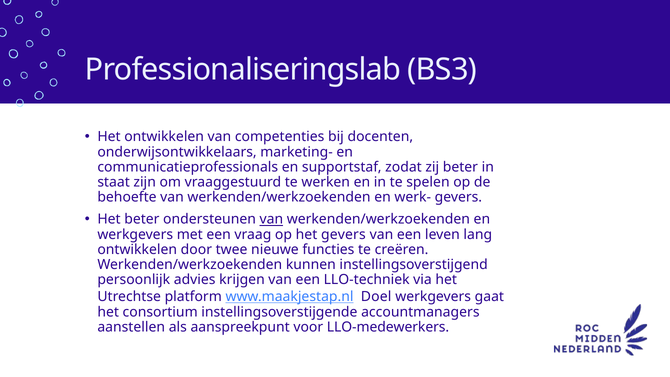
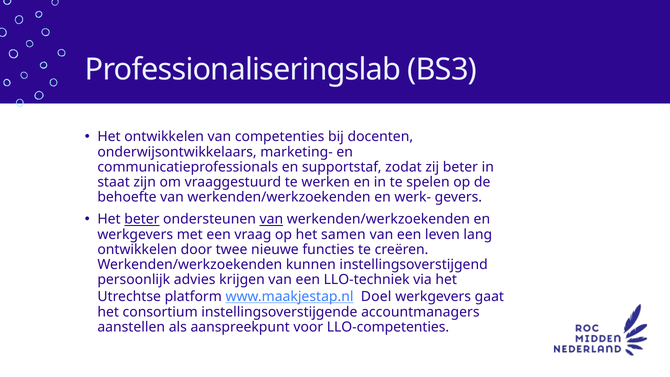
beter at (142, 219) underline: none -> present
het gevers: gevers -> samen
LLO-medewerkers: LLO-medewerkers -> LLO-competenties
